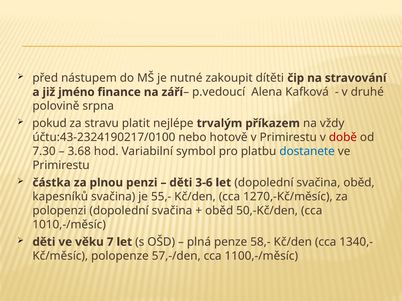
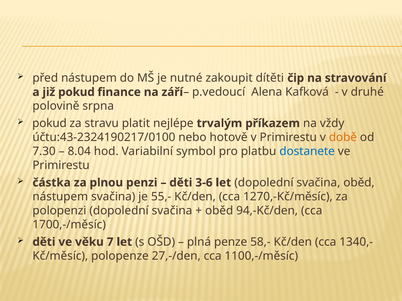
již jméno: jméno -> pokud
době colour: red -> orange
3.68: 3.68 -> 8.04
kapesníků at (60, 197): kapesníků -> nástupem
50,-Kč/den: 50,-Kč/den -> 94,-Kč/den
1010,-/měsíc: 1010,-/měsíc -> 1700,-/měsíc
57,-/den: 57,-/den -> 27,-/den
